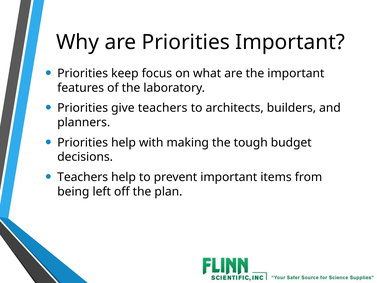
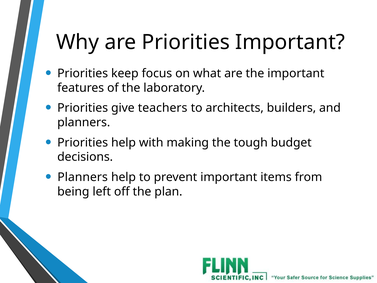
Teachers at (83, 177): Teachers -> Planners
